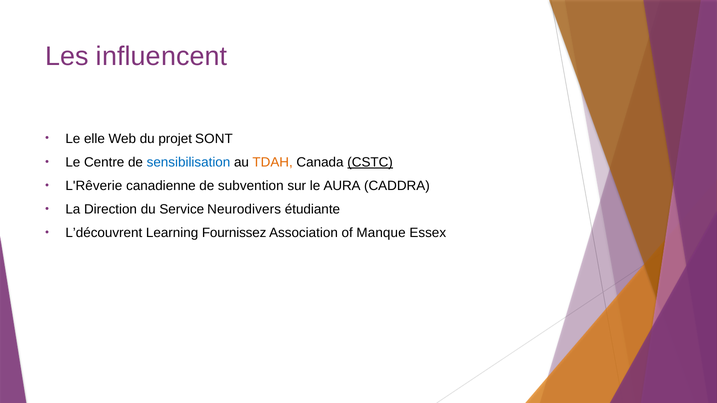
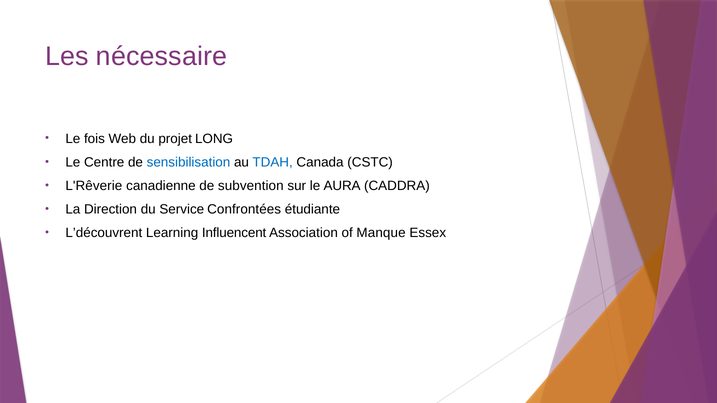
influencent: influencent -> nécessaire
elle: elle -> fois
SONT: SONT -> LONG
TDAH colour: orange -> blue
CSTC underline: present -> none
Neurodivers: Neurodivers -> Confrontées
Fournissez: Fournissez -> Influencent
